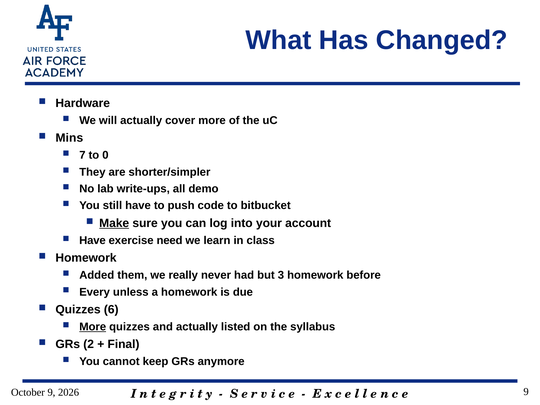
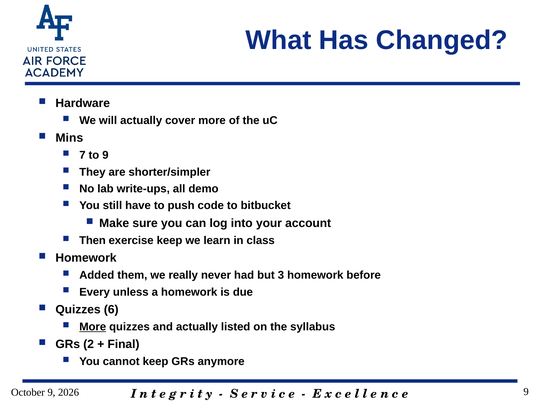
to 0: 0 -> 9
Make underline: present -> none
Have at (92, 240): Have -> Then
exercise need: need -> keep
